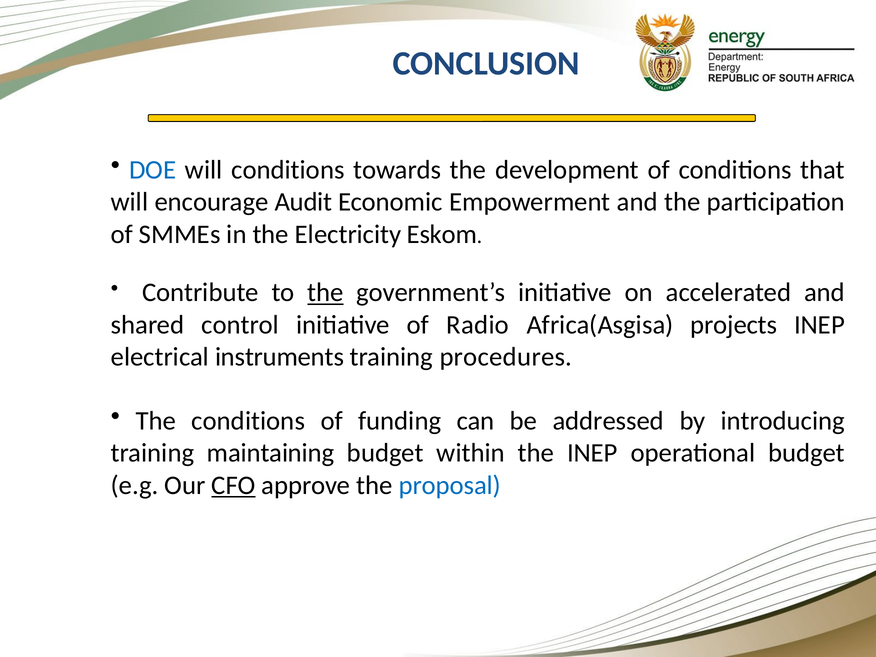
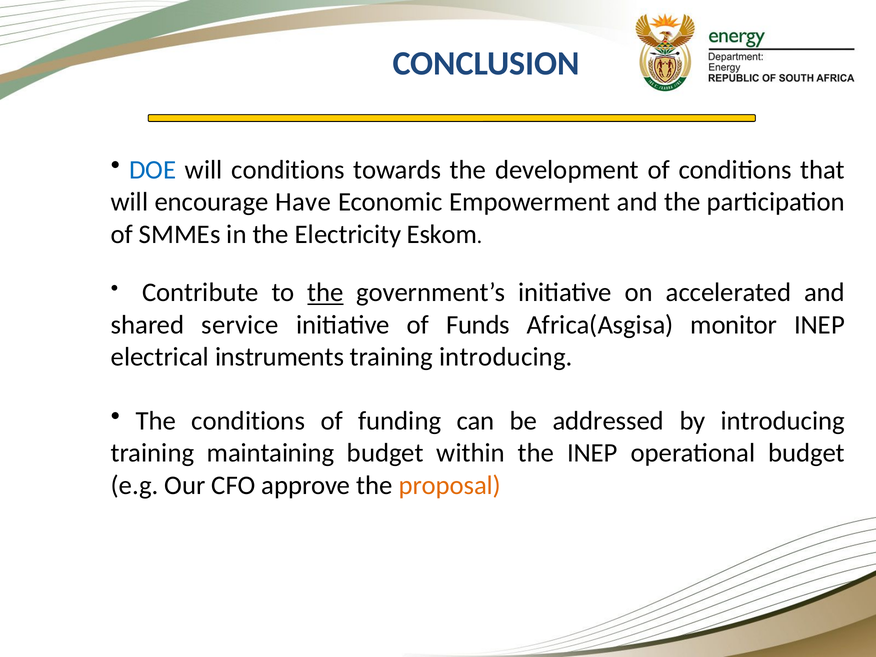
Audit: Audit -> Have
control: control -> service
Radio: Radio -> Funds
projects: projects -> monitor
training procedures: procedures -> introducing
CFO underline: present -> none
proposal colour: blue -> orange
